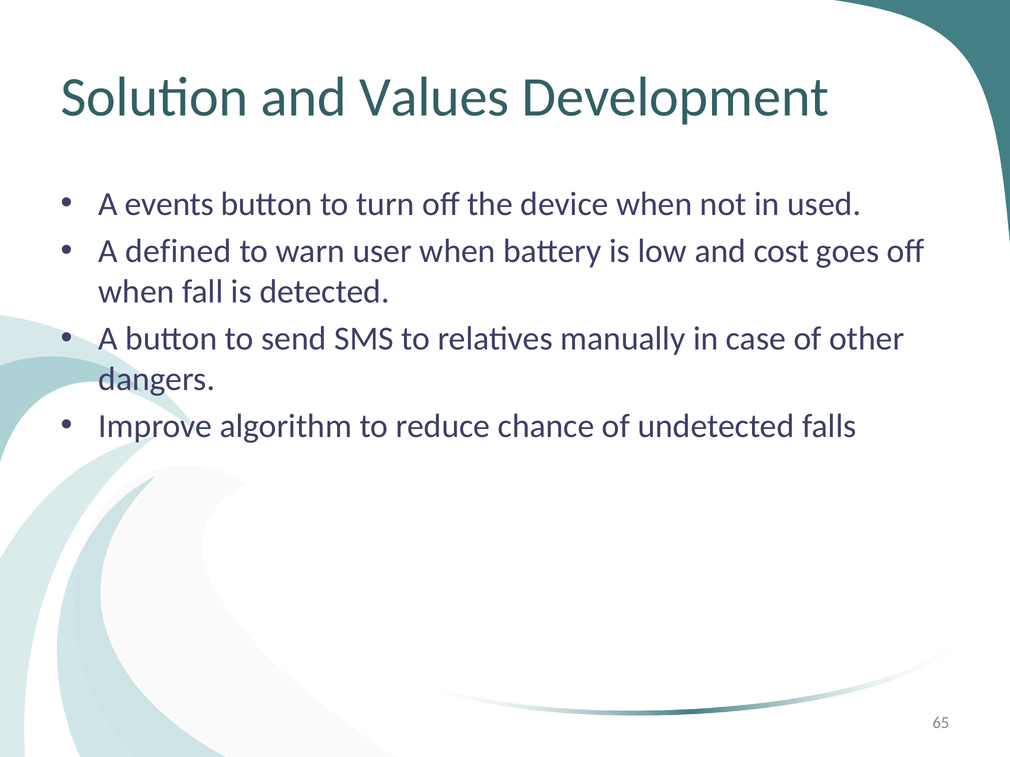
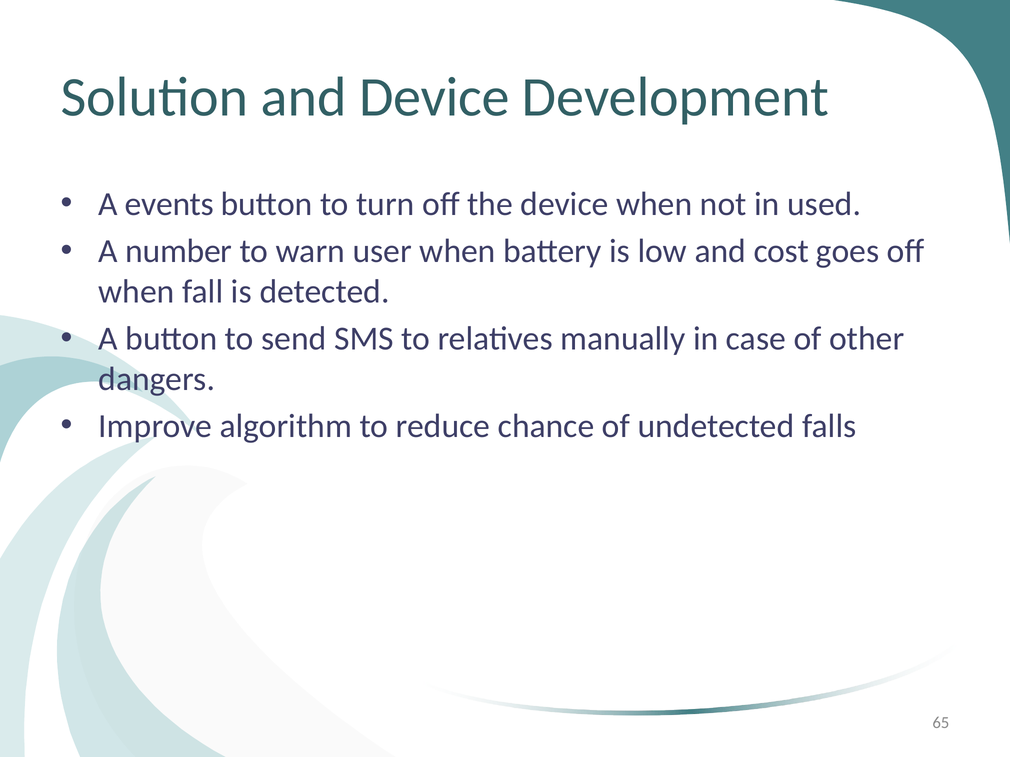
and Values: Values -> Device
defined: defined -> number
